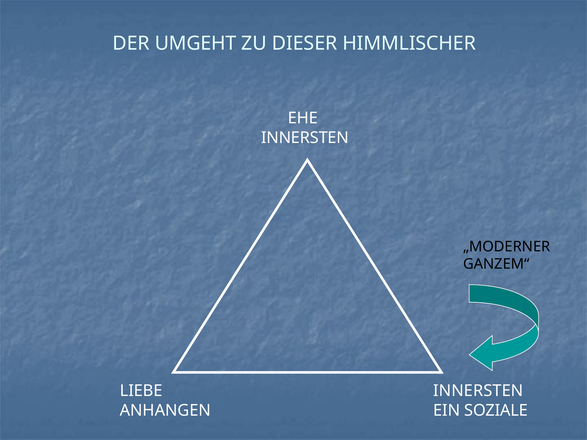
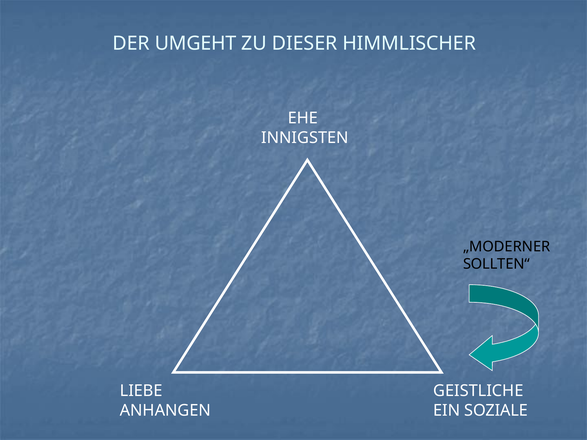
INNERSTEN at (305, 138): INNERSTEN -> INNIGSTEN
GANZEM“: GANZEM“ -> SOLLTEN“
INNERSTEN at (478, 391): INNERSTEN -> GEISTLICHE
